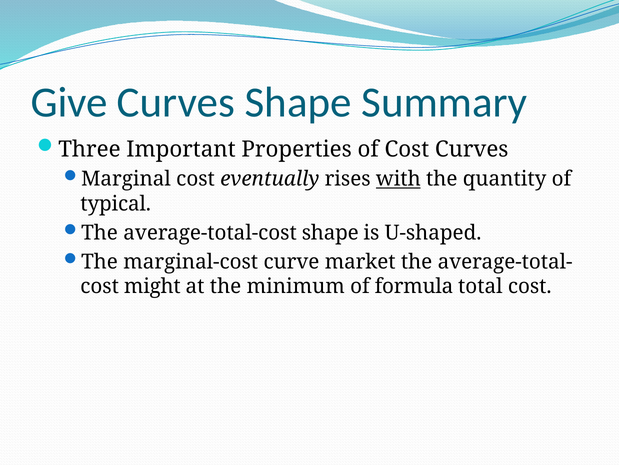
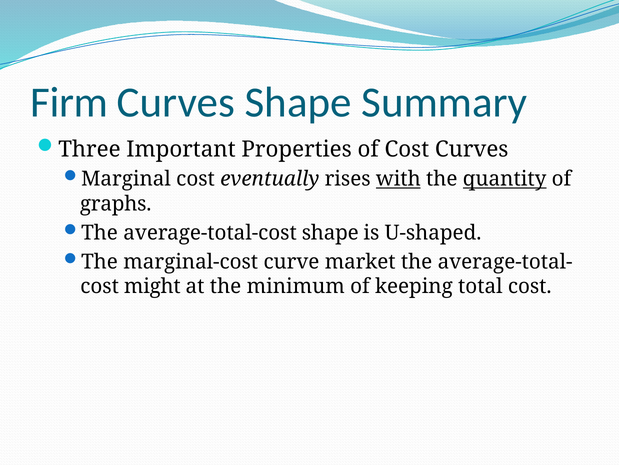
Give: Give -> Firm
quantity underline: none -> present
typical: typical -> graphs
formula: formula -> keeping
